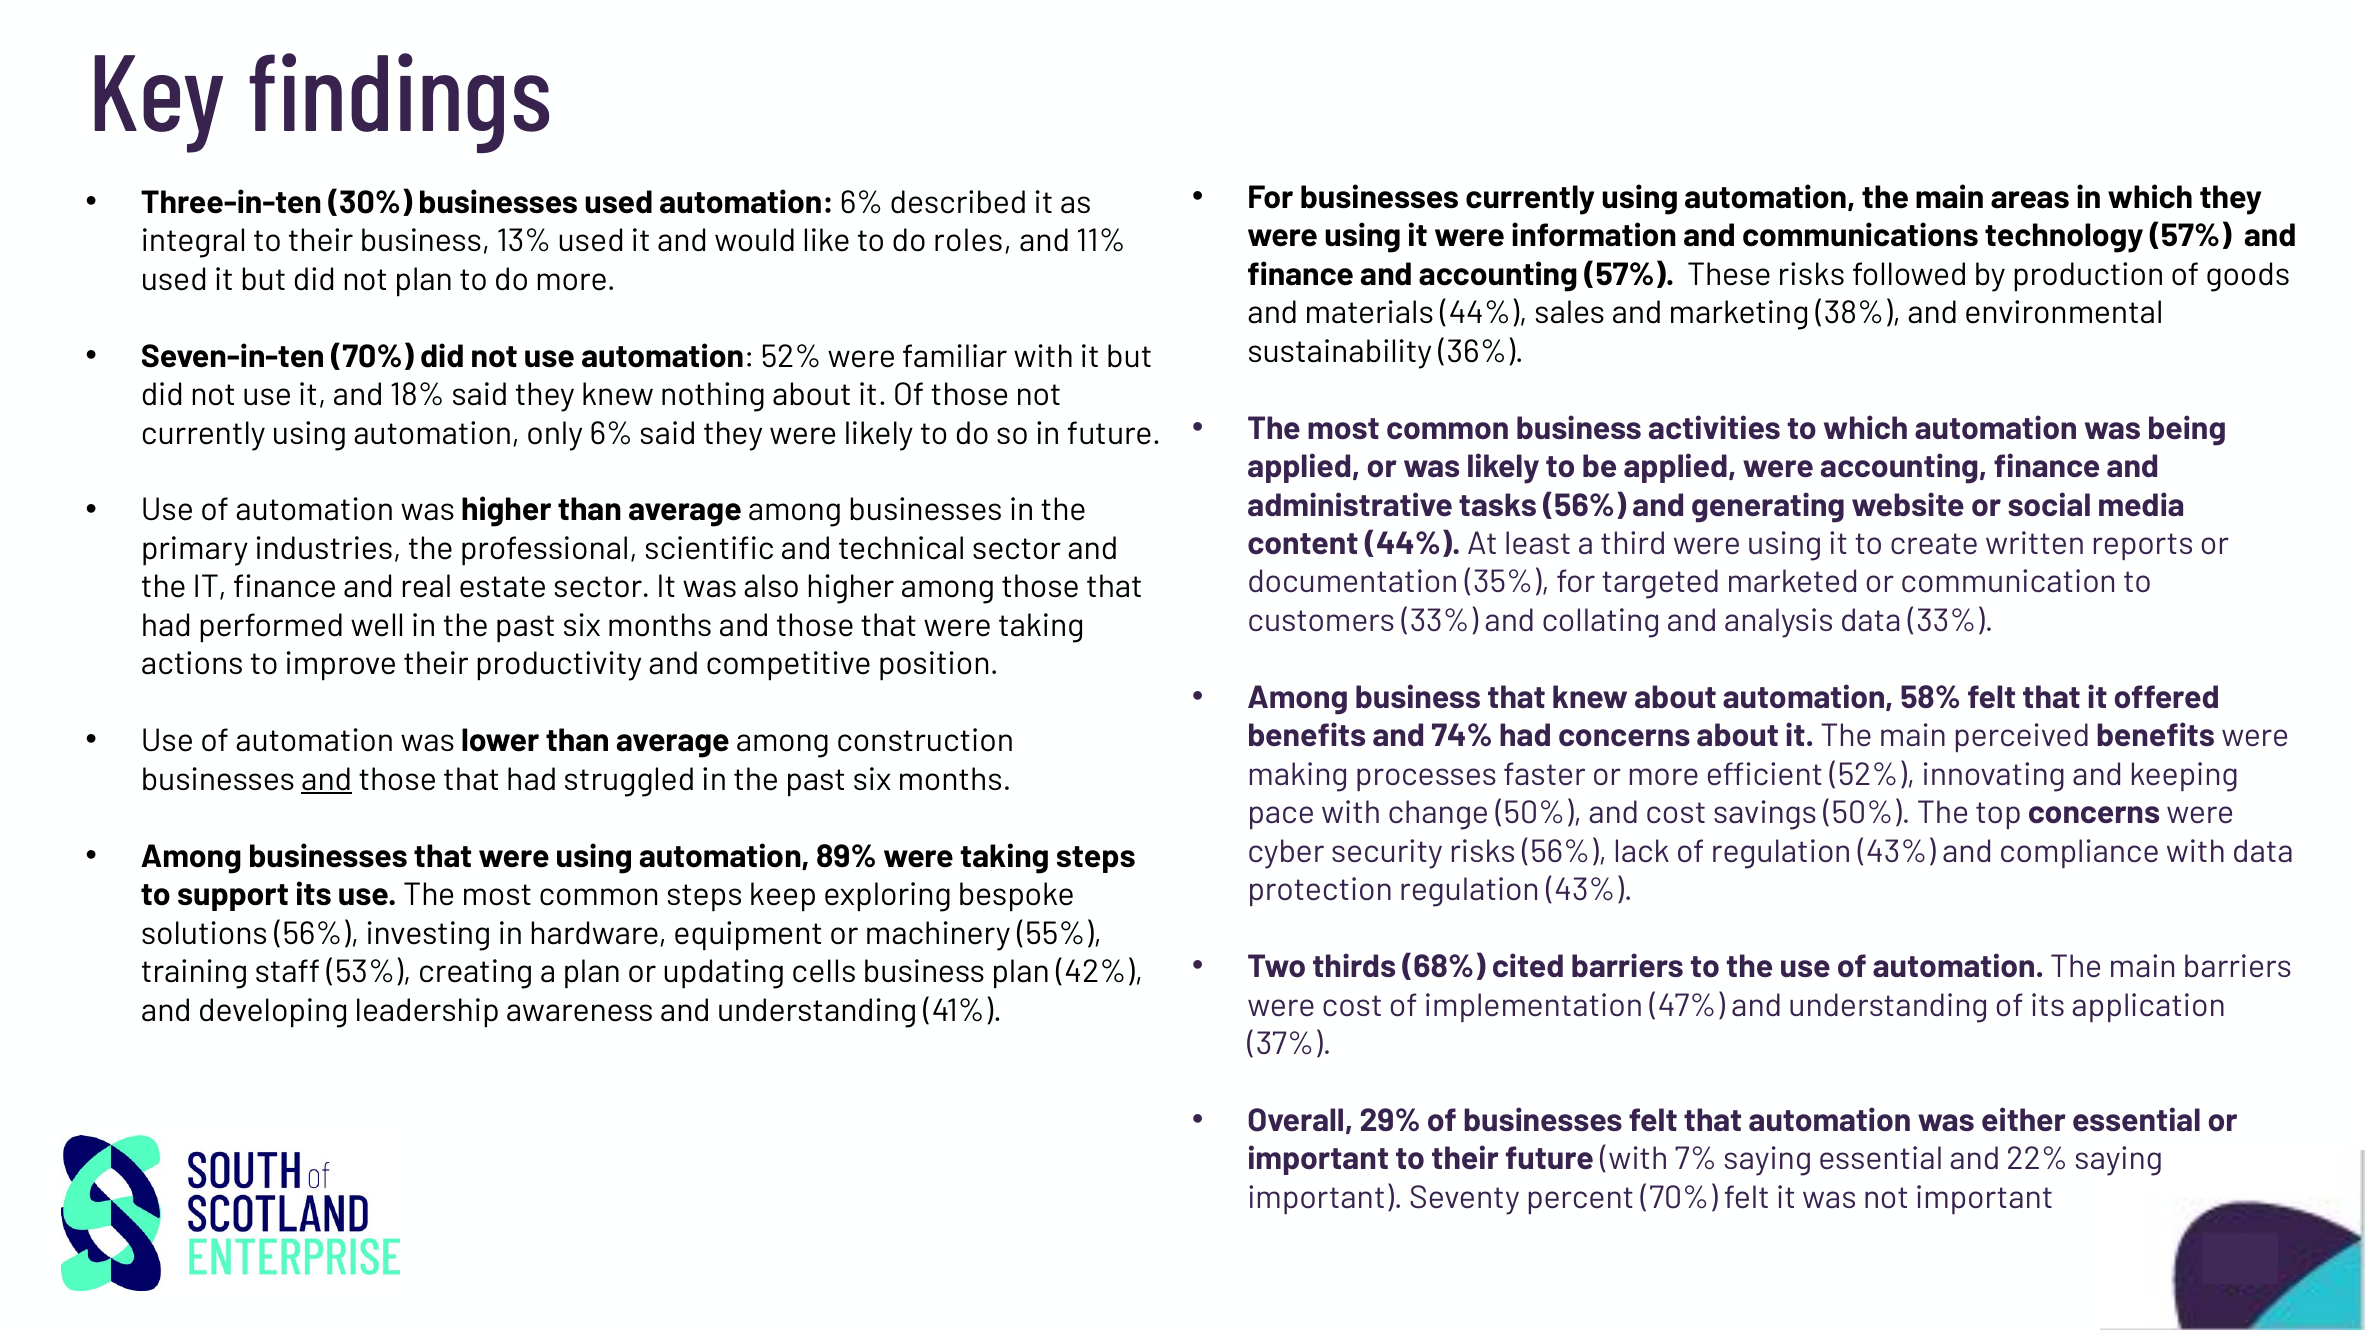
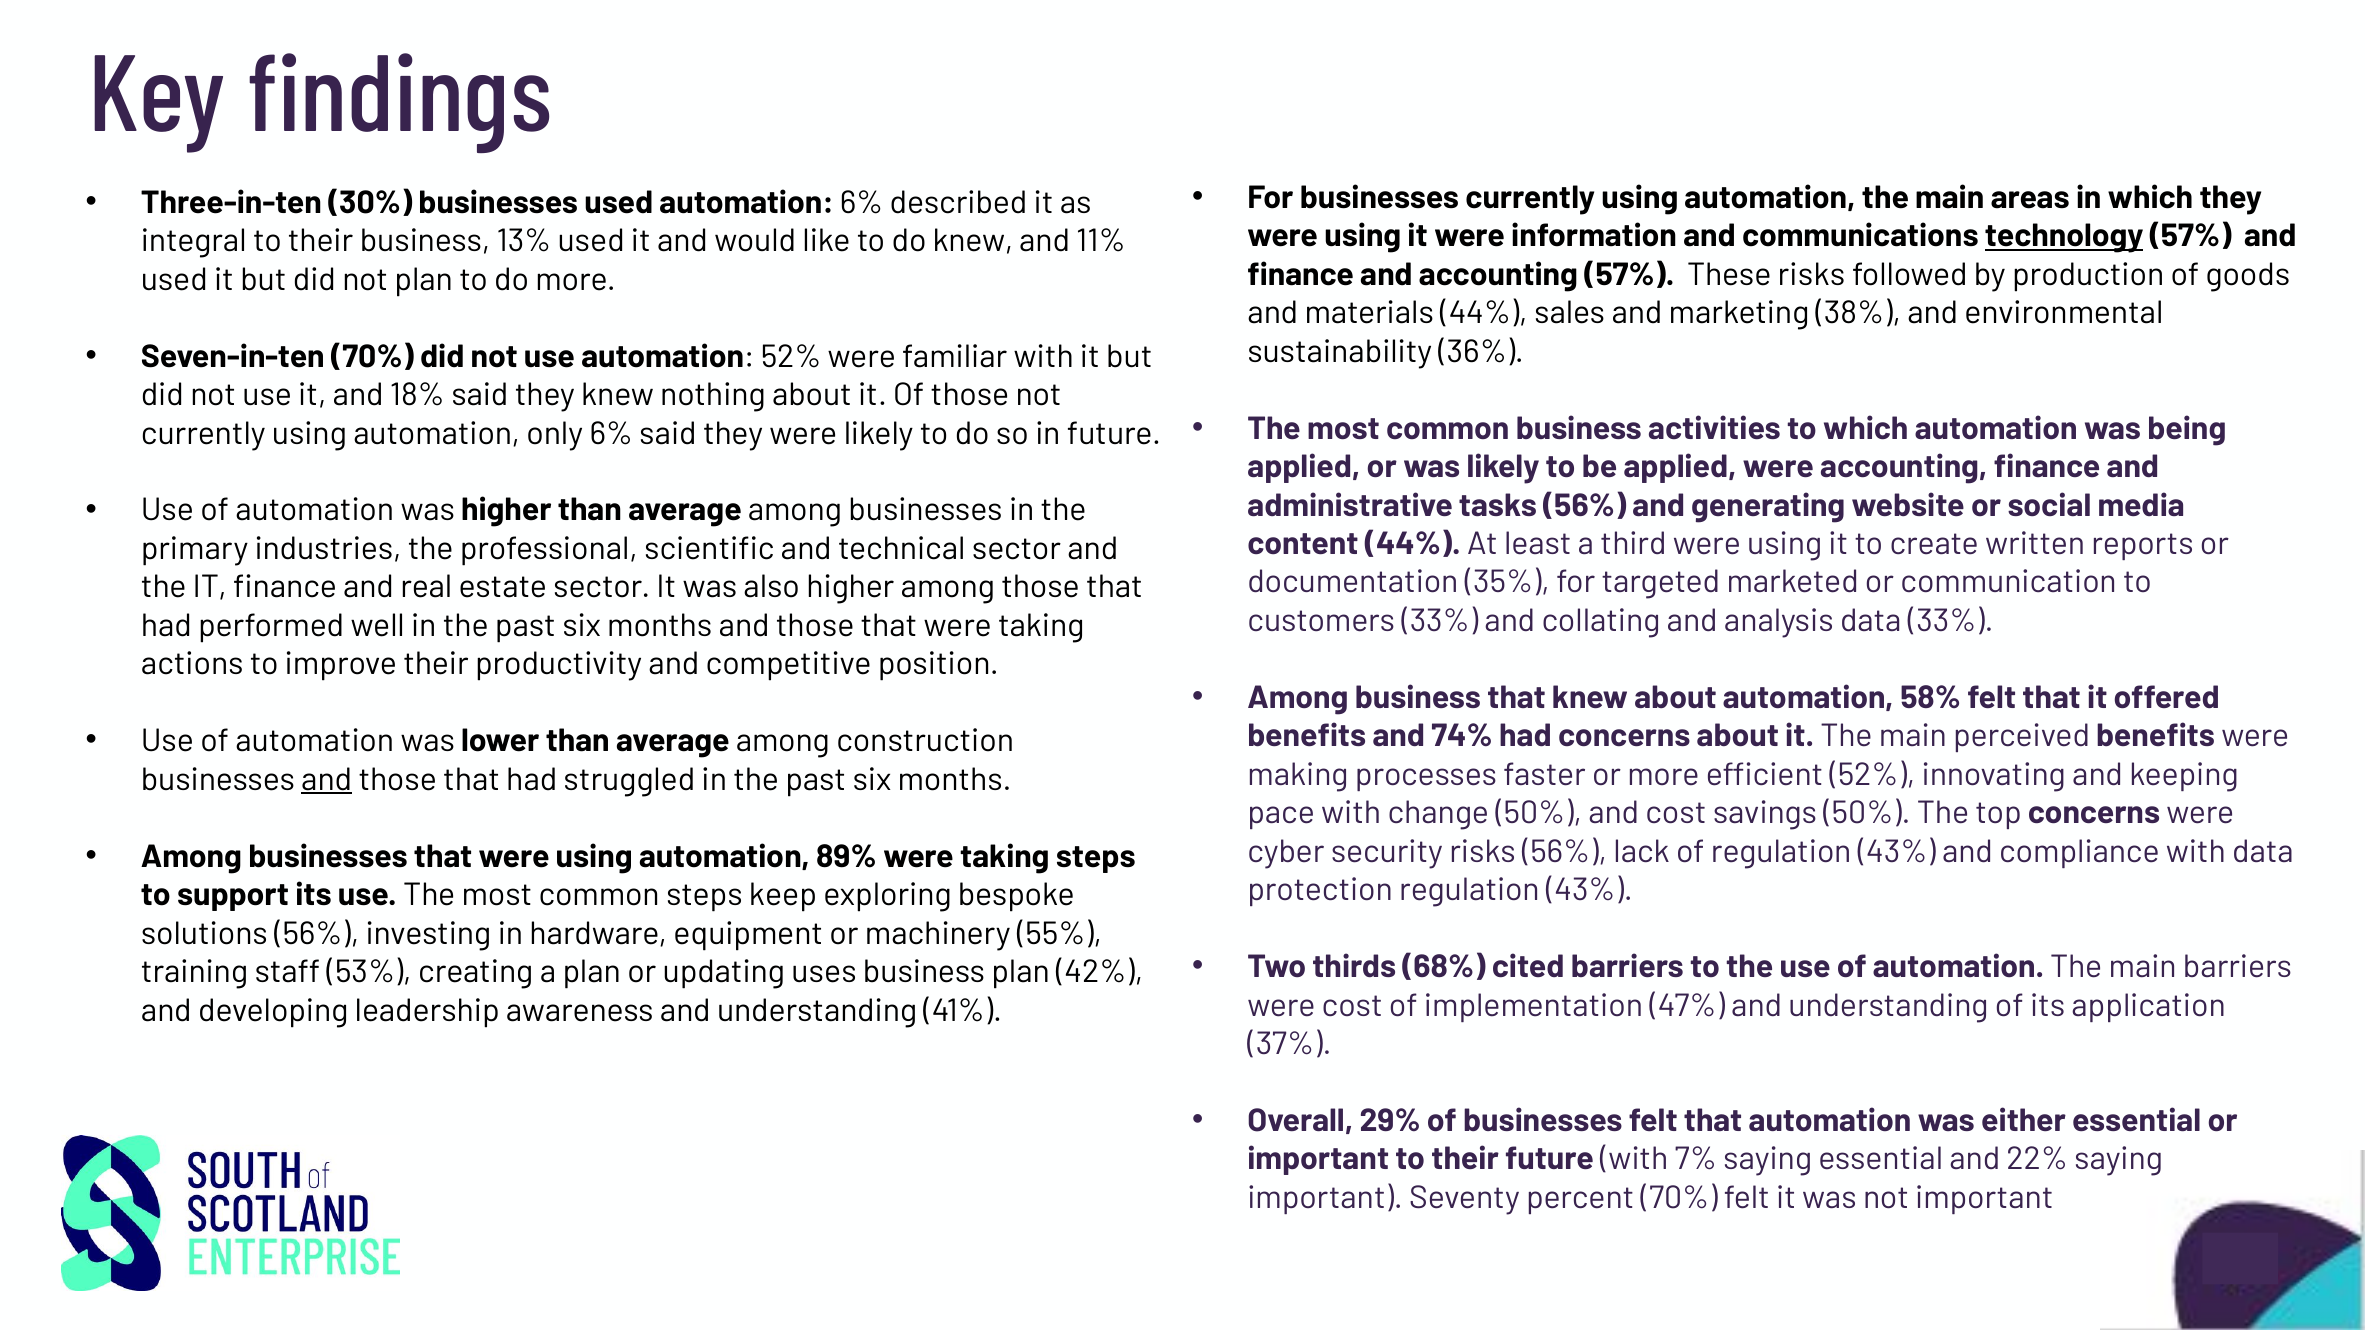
technology underline: none -> present
do roles: roles -> knew
cells: cells -> uses
